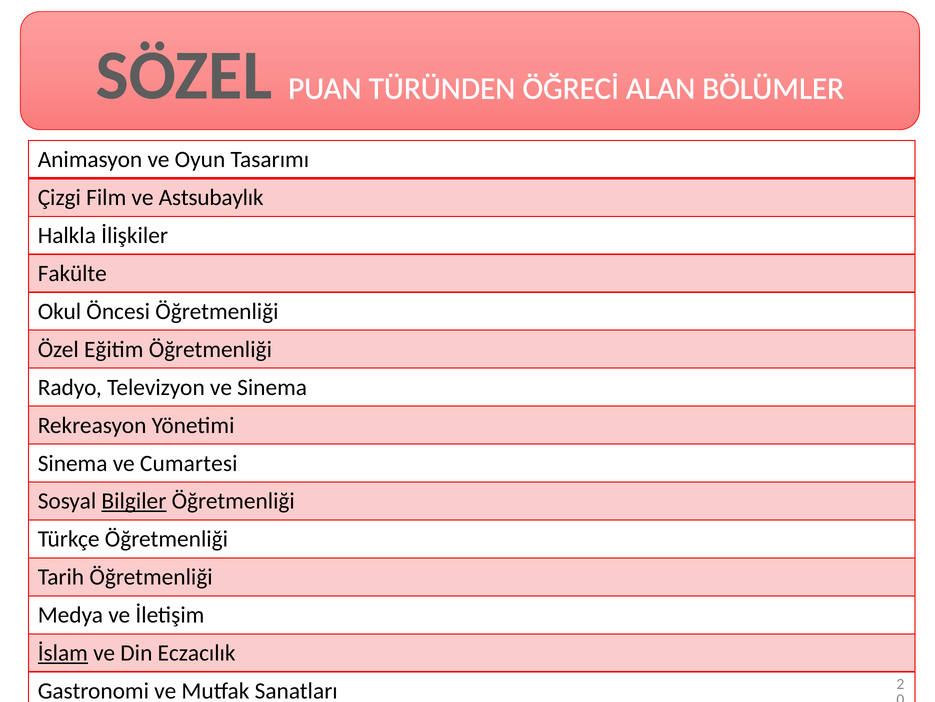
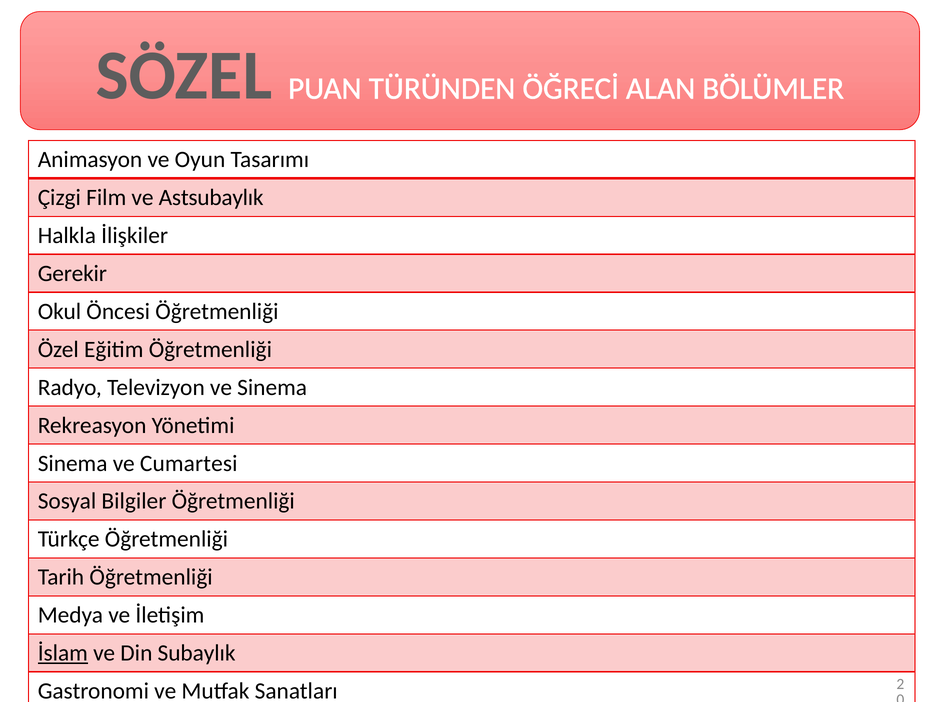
Fakülte: Fakülte -> Gerekir
Bilgiler underline: present -> none
Eczacılık: Eczacılık -> Subaylık
